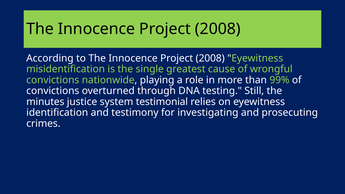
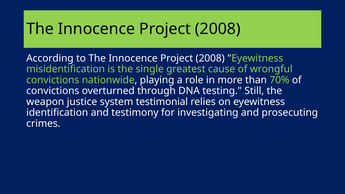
99%: 99% -> 70%
minutes: minutes -> weapon
